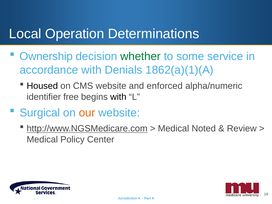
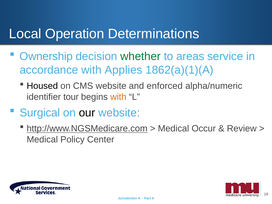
some: some -> areas
Denials: Denials -> Applies
free: free -> tour
with at (118, 97) colour: black -> orange
our colour: orange -> black
Noted: Noted -> Occur
